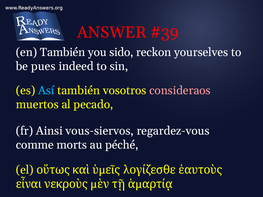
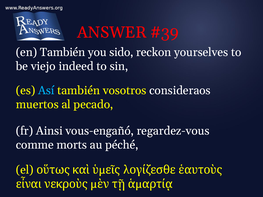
pues: pues -> viejo
consideraos colour: pink -> white
vous-siervos: vous-siervos -> vous-engañó
